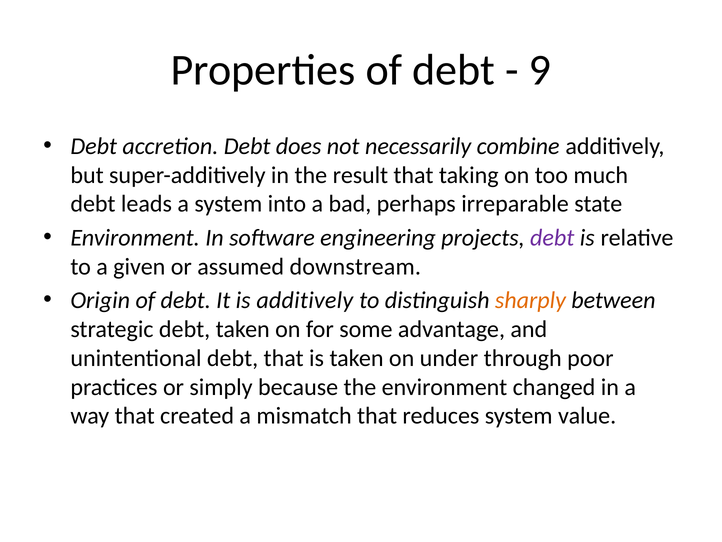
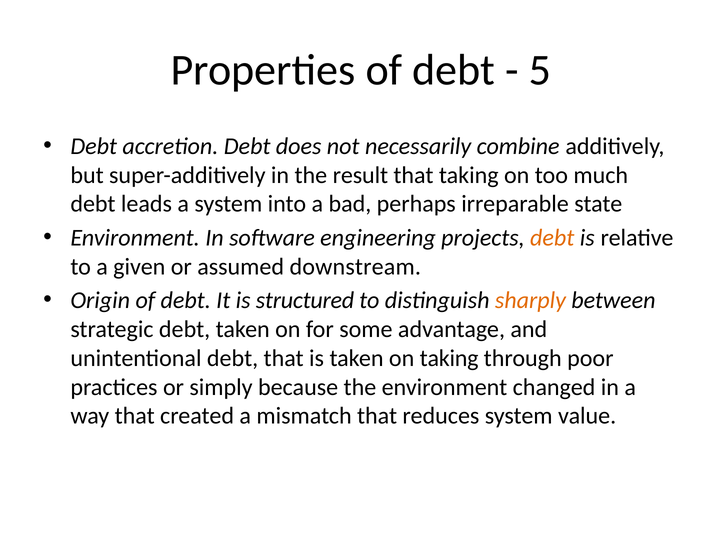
9: 9 -> 5
debt at (552, 238) colour: purple -> orange
is additively: additively -> structured
on under: under -> taking
